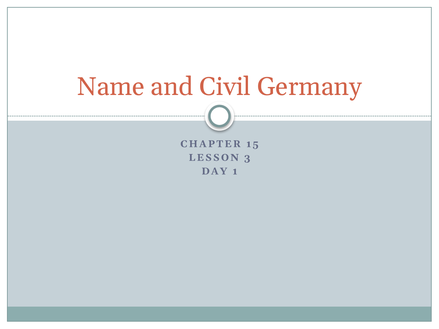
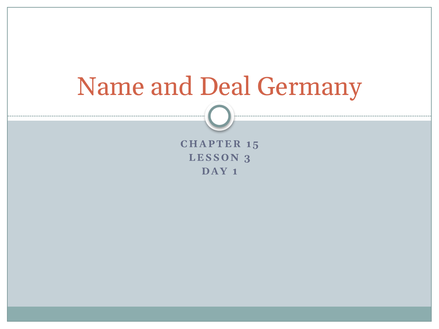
Civil: Civil -> Deal
